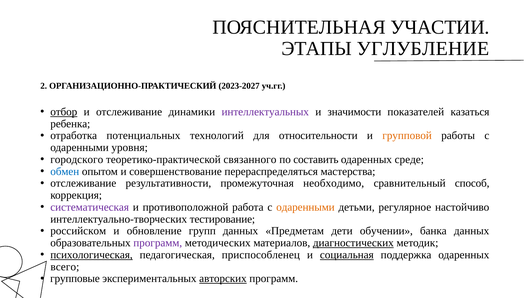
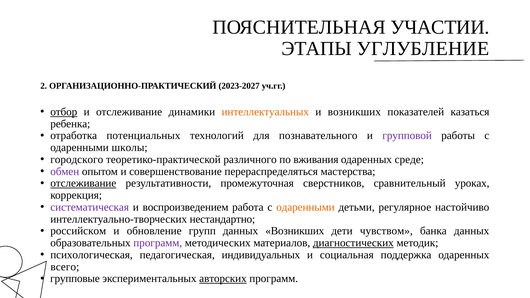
интеллектуальных colour: purple -> orange
и значимости: значимости -> возникших
относительности: относительности -> познавательного
групповой colour: orange -> purple
уровня: уровня -> школы
связанного: связанного -> различного
составить: составить -> вживания
обмен colour: blue -> purple
отслеживание at (83, 183) underline: none -> present
необходимо: необходимо -> сверстников
способ: способ -> уроках
противоположной: противоположной -> воспроизведением
тестирование: тестирование -> нестандартно
данных Предметам: Предметам -> Возникших
обучении: обучении -> чувством
психологическая underline: present -> none
приспособленец: приспособленец -> индивидуальных
социальная underline: present -> none
